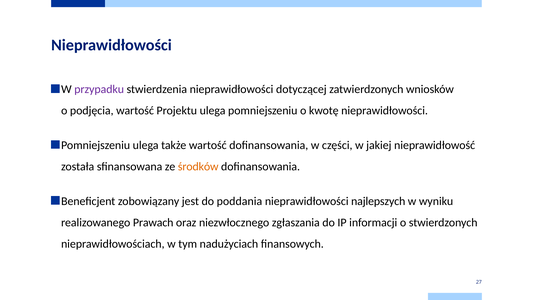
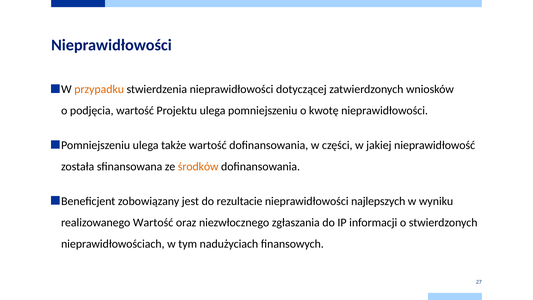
przypadku colour: purple -> orange
poddania: poddania -> rezultacie
realizowanego Prawach: Prawach -> Wartość
